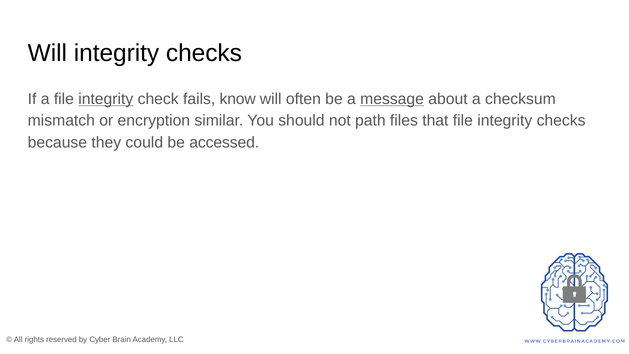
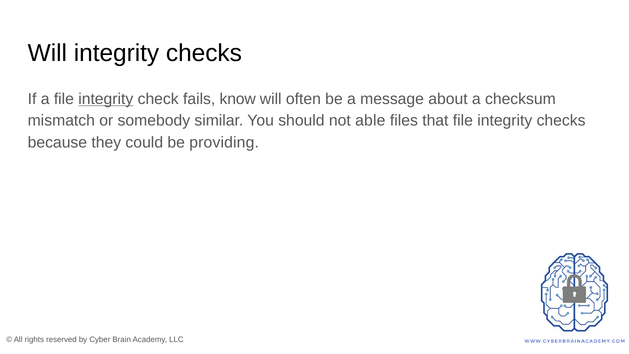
message underline: present -> none
encryption: encryption -> somebody
path: path -> able
accessed: accessed -> providing
